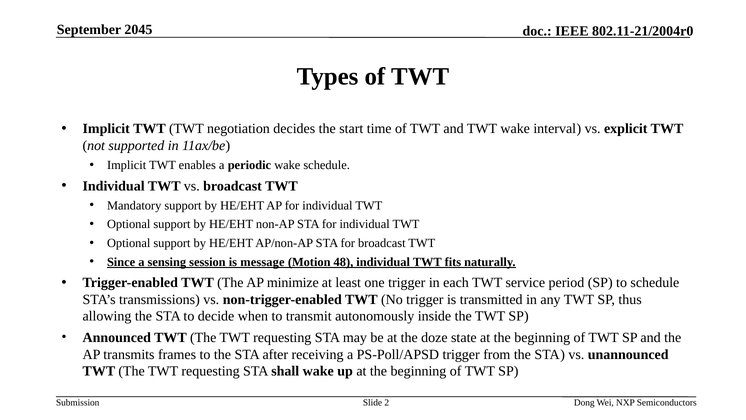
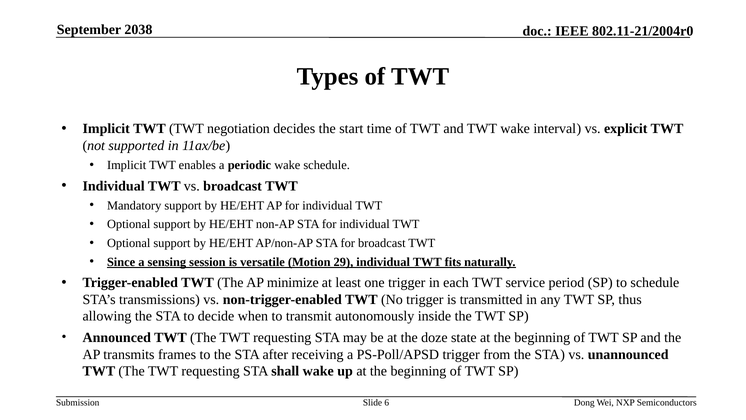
2045: 2045 -> 2038
message: message -> versatile
48: 48 -> 29
2: 2 -> 6
